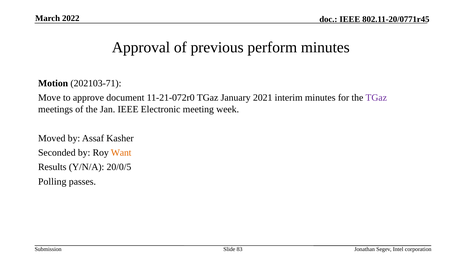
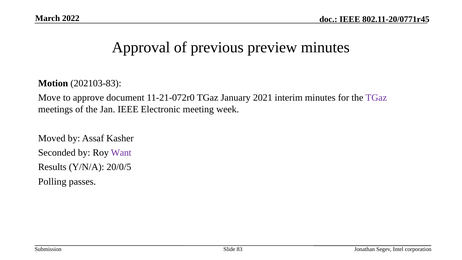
perform: perform -> preview
202103-71: 202103-71 -> 202103-83
Want colour: orange -> purple
